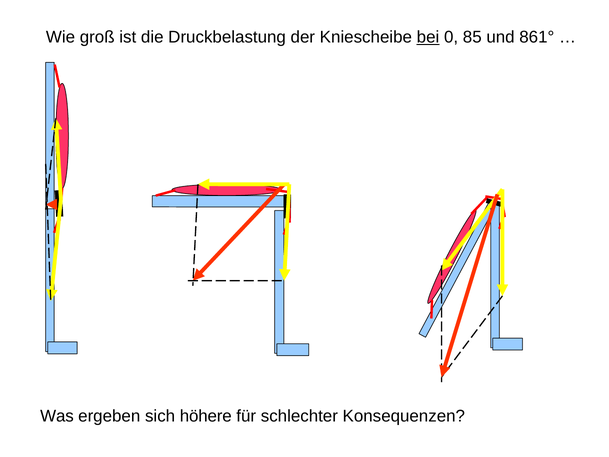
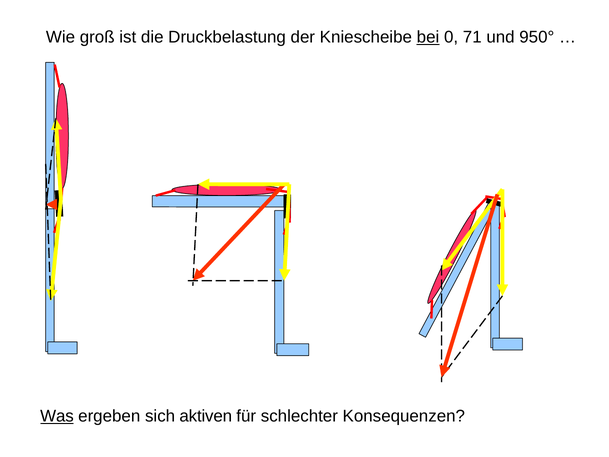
85: 85 -> 71
861°: 861° -> 950°
Was underline: none -> present
höhere: höhere -> aktiven
